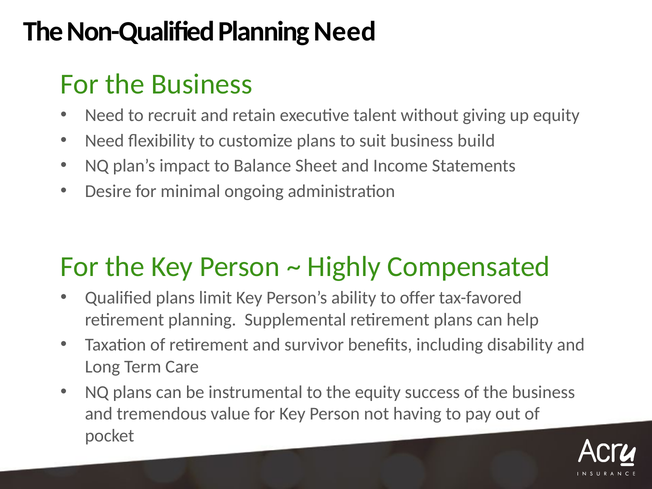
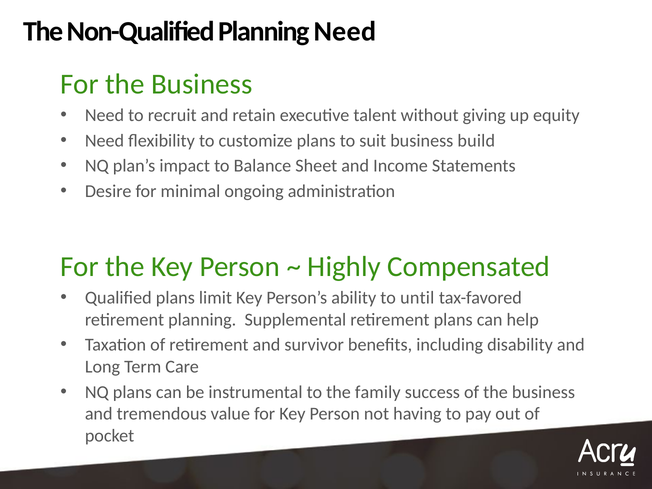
offer: offer -> until
the equity: equity -> family
